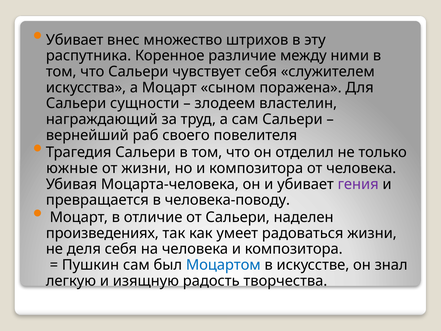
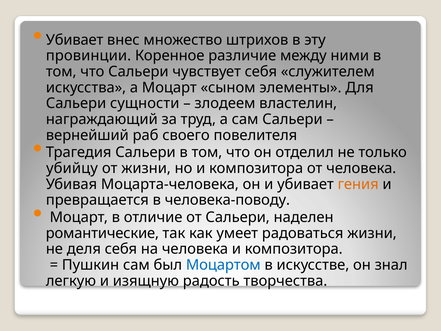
распутника: распутника -> провинции
поражена: поражена -> элементы
южные: южные -> убийцу
гения colour: purple -> orange
произведениях: произведениях -> романтические
